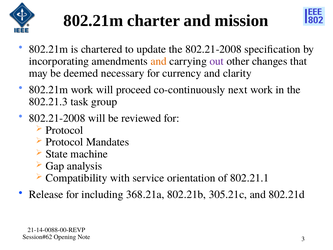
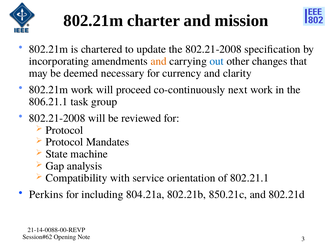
out colour: purple -> blue
802.21.3: 802.21.3 -> 806.21.1
Release: Release -> Perkins
368.21a: 368.21a -> 804.21a
305.21c: 305.21c -> 850.21c
